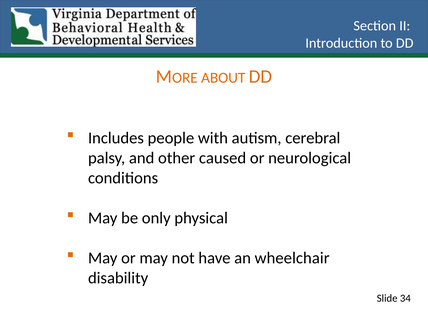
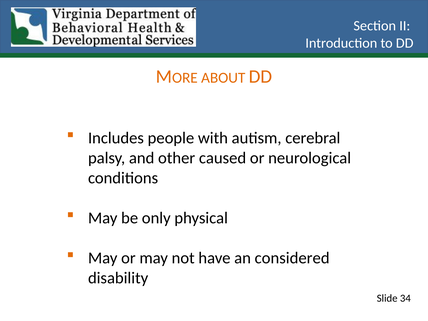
wheelchair: wheelchair -> considered
